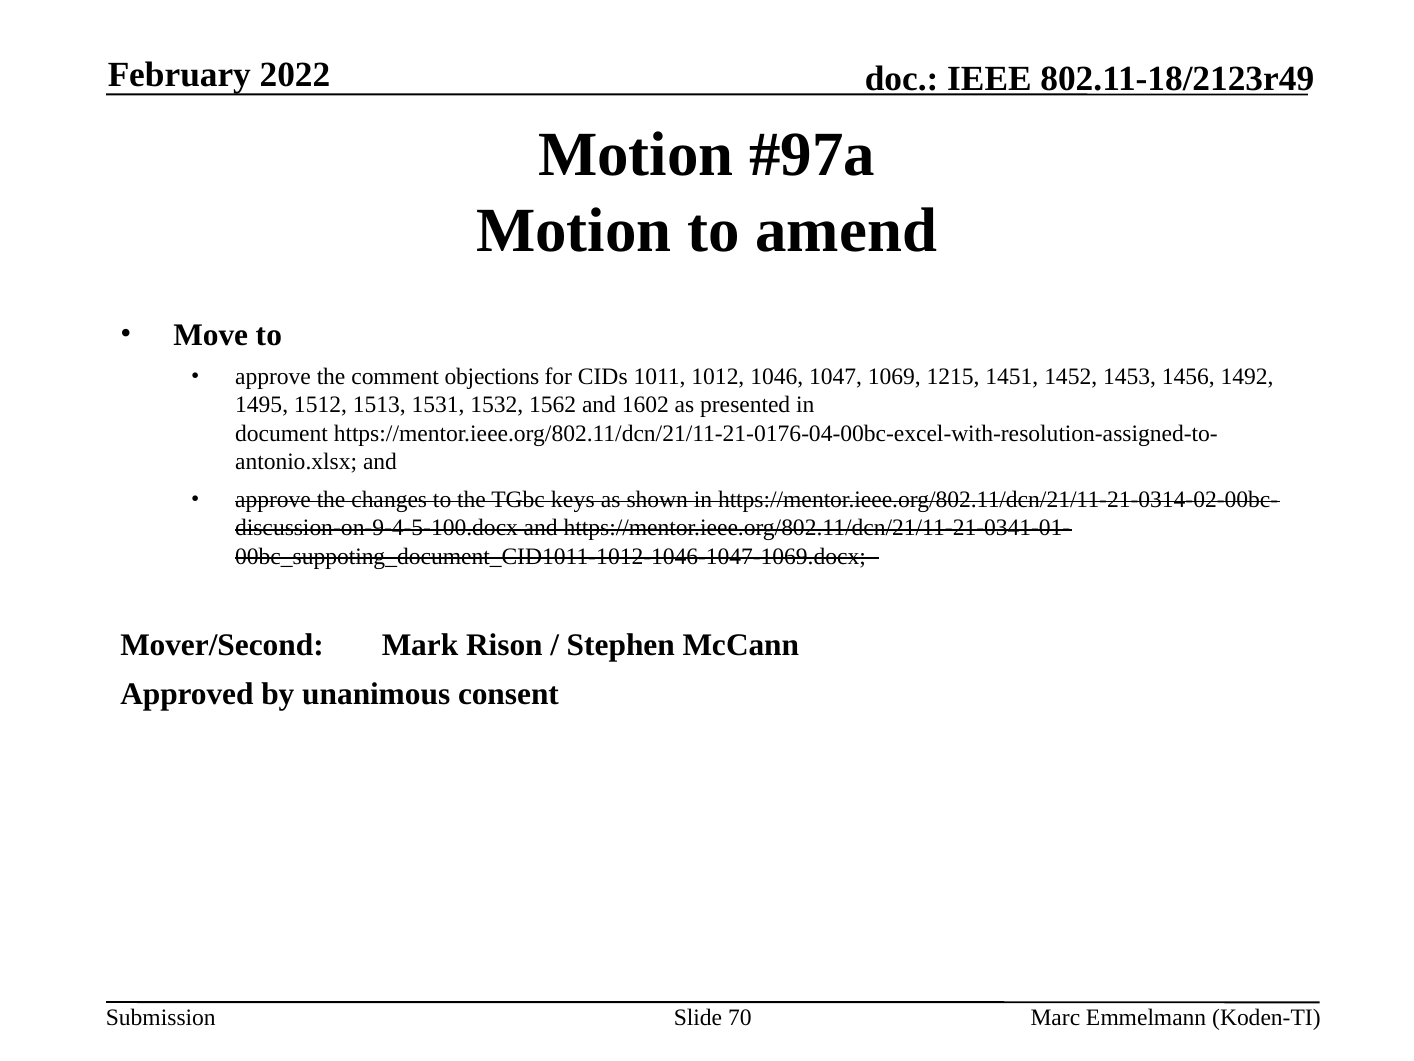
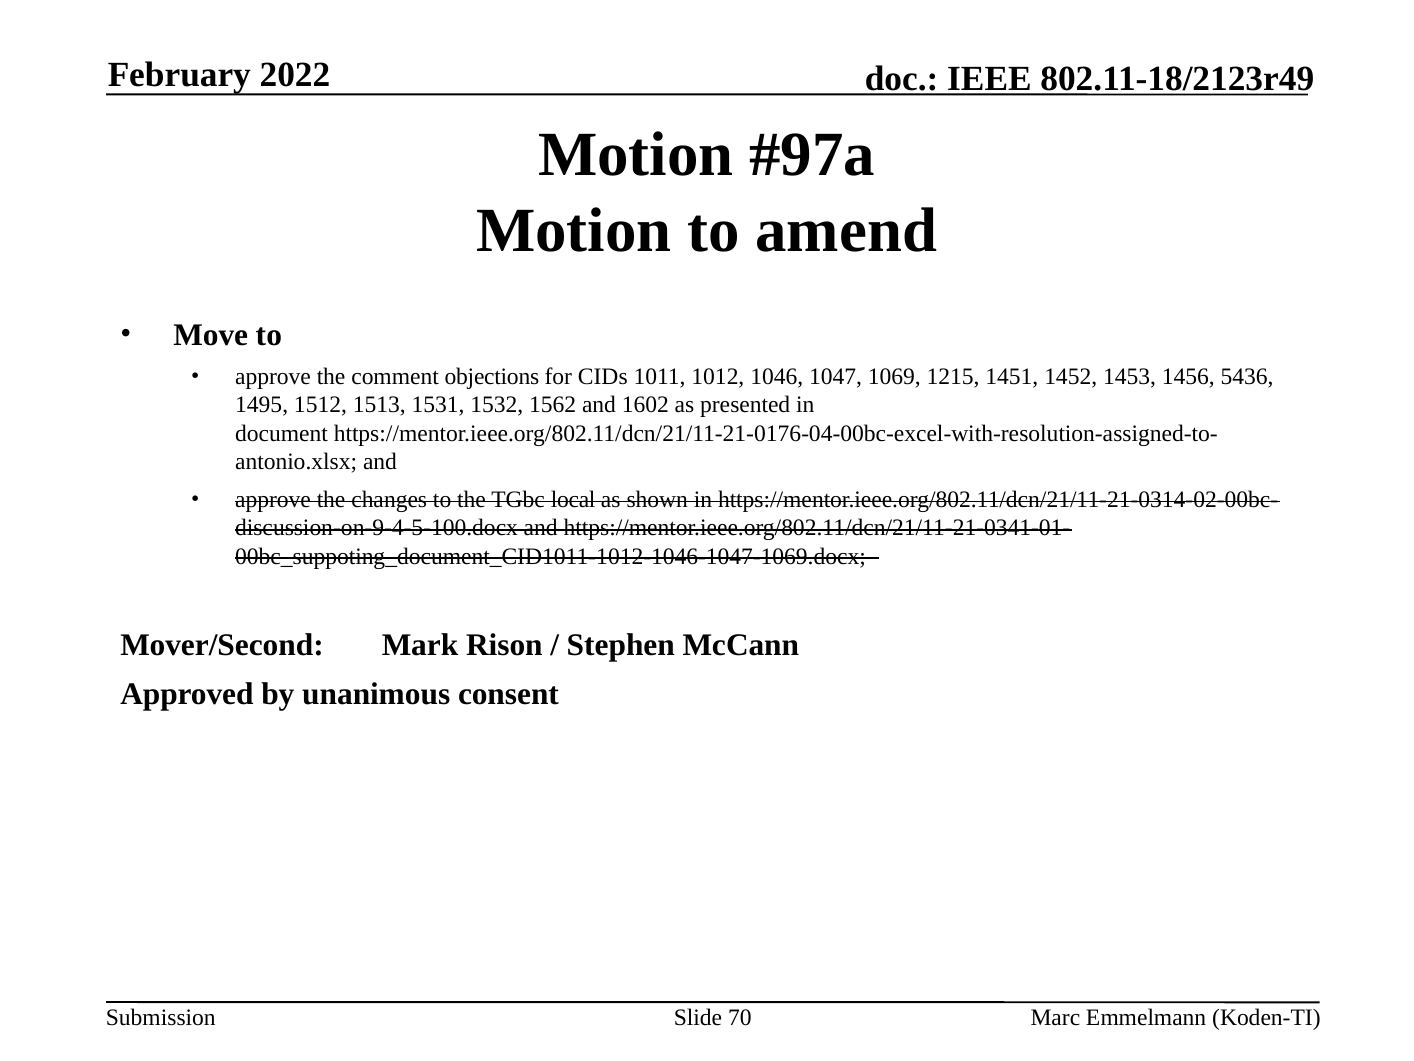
1492: 1492 -> 5436
keys: keys -> local
